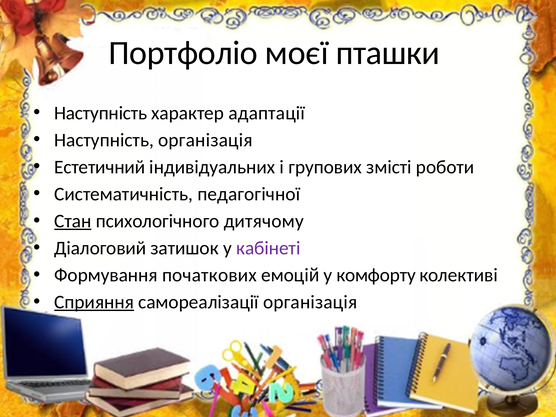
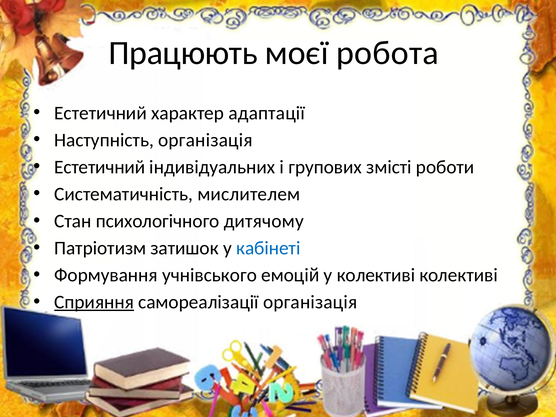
Портфоліо: Портфоліо -> Працюють
пташки: пташки -> робота
Наступність at (101, 113): Наступність -> Естетичний
педагогічної: педагогічної -> мислителем
Стан underline: present -> none
Діалоговий: Діалоговий -> Патріотизм
кабінеті colour: purple -> blue
початкових: початкових -> учнівського
у комфорту: комфорту -> колективі
